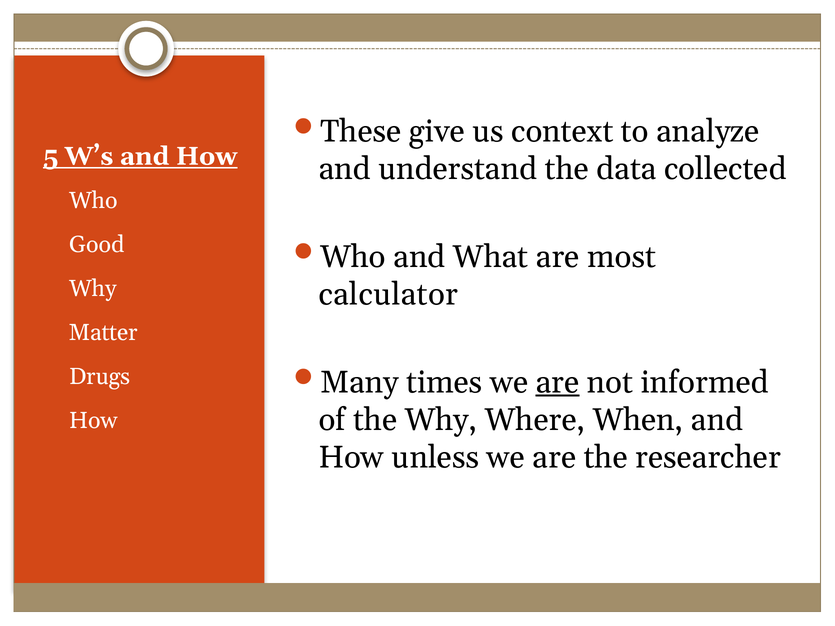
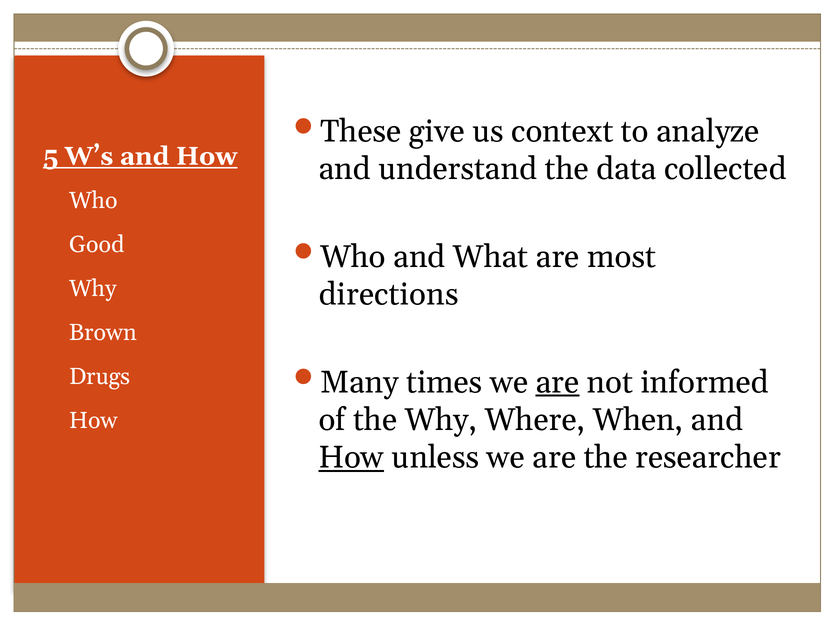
calculator: calculator -> directions
Matter: Matter -> Brown
How at (351, 458) underline: none -> present
